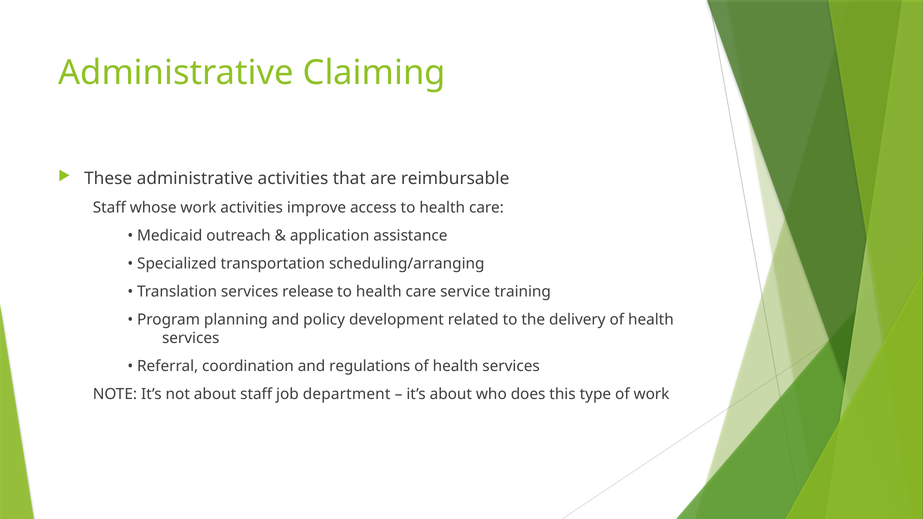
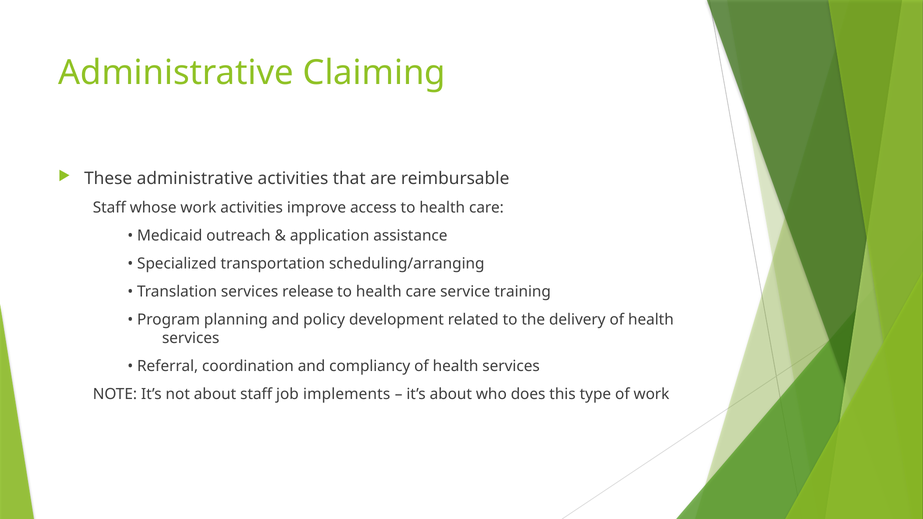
regulations: regulations -> compliancy
department: department -> implements
